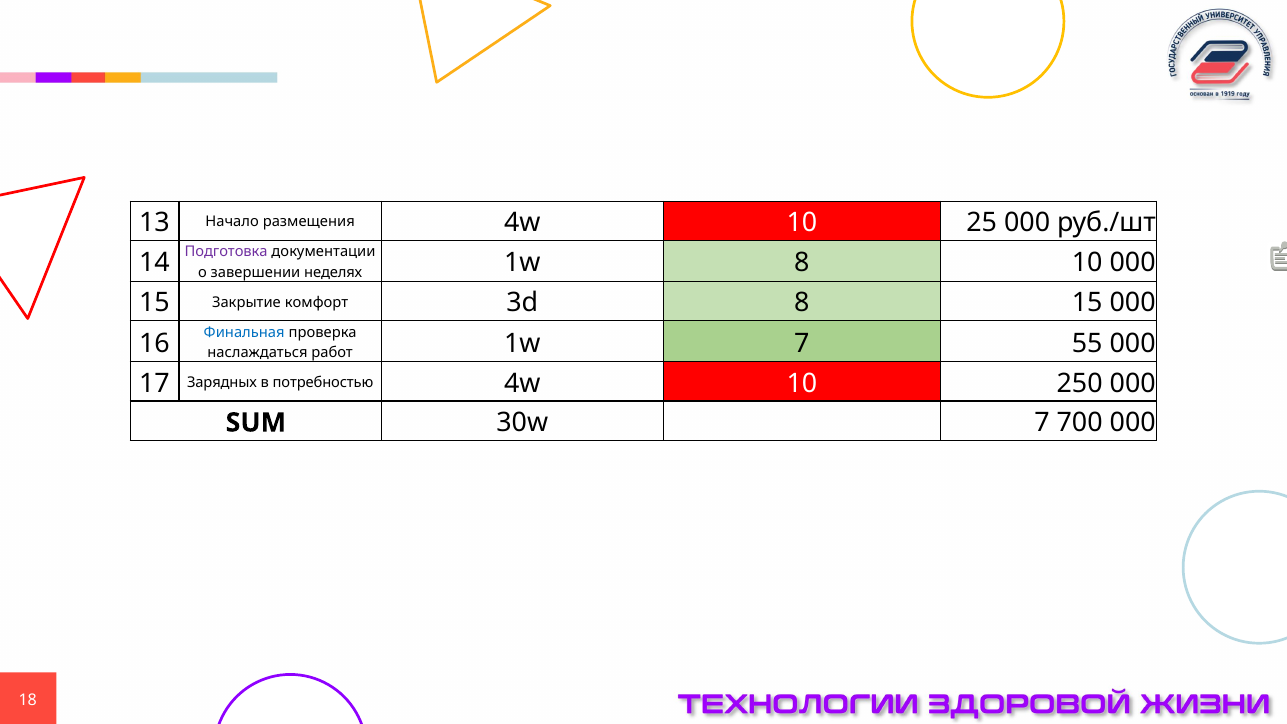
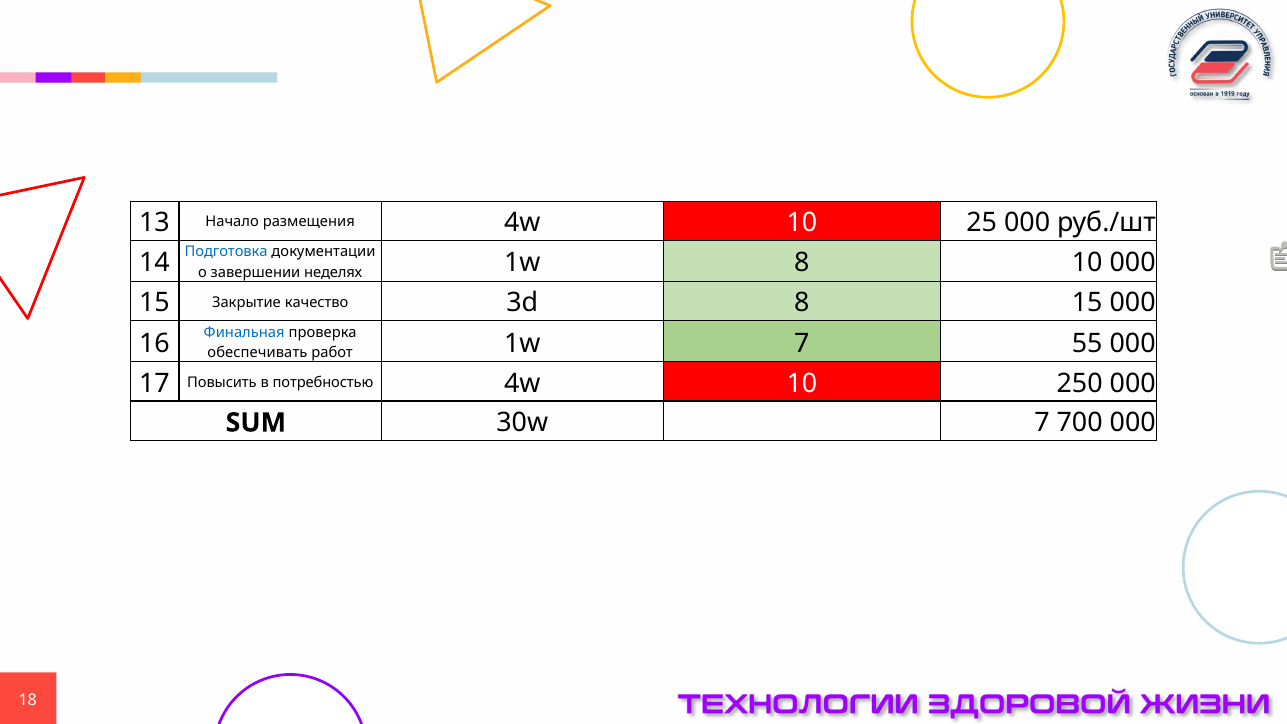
Подготовка colour: purple -> blue
комфорт: комфорт -> качество
наслаждаться: наслаждаться -> обеспечивать
Зарядных: Зарядных -> Повысить
